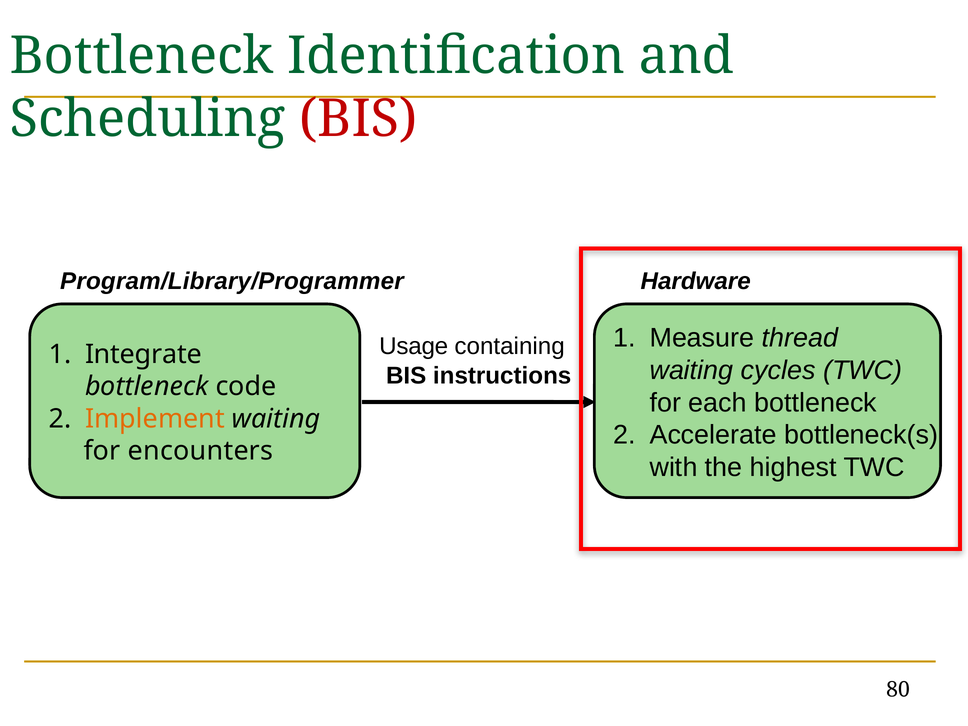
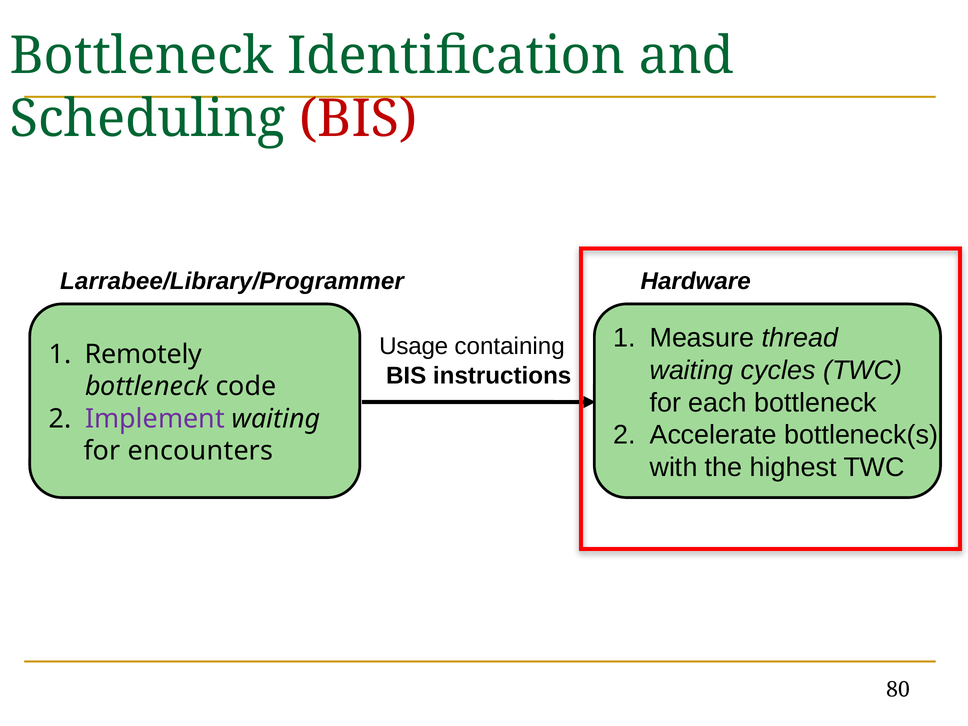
Program/Library/Programmer: Program/Library/Programmer -> Larrabee/Library/Programmer
Integrate: Integrate -> Remotely
Implement colour: orange -> purple
